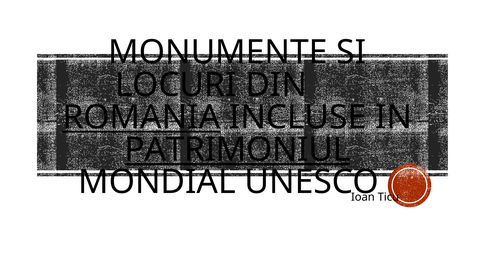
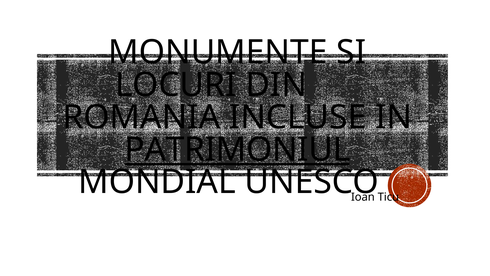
ROMANIA underline: present -> none
